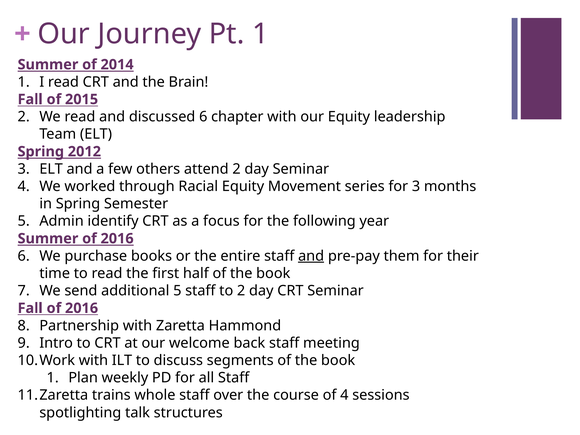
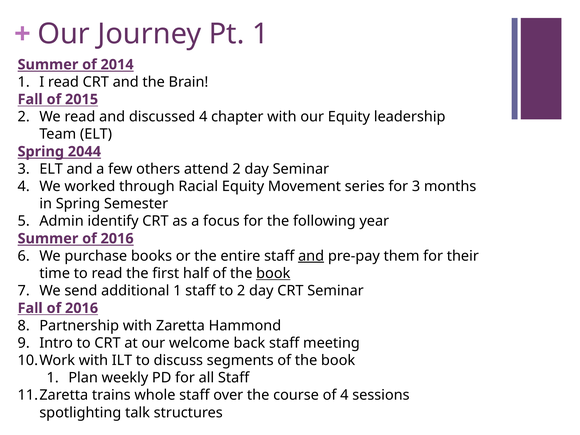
discussed 6: 6 -> 4
2012: 2012 -> 2044
book at (273, 273) underline: none -> present
additional 5: 5 -> 1
